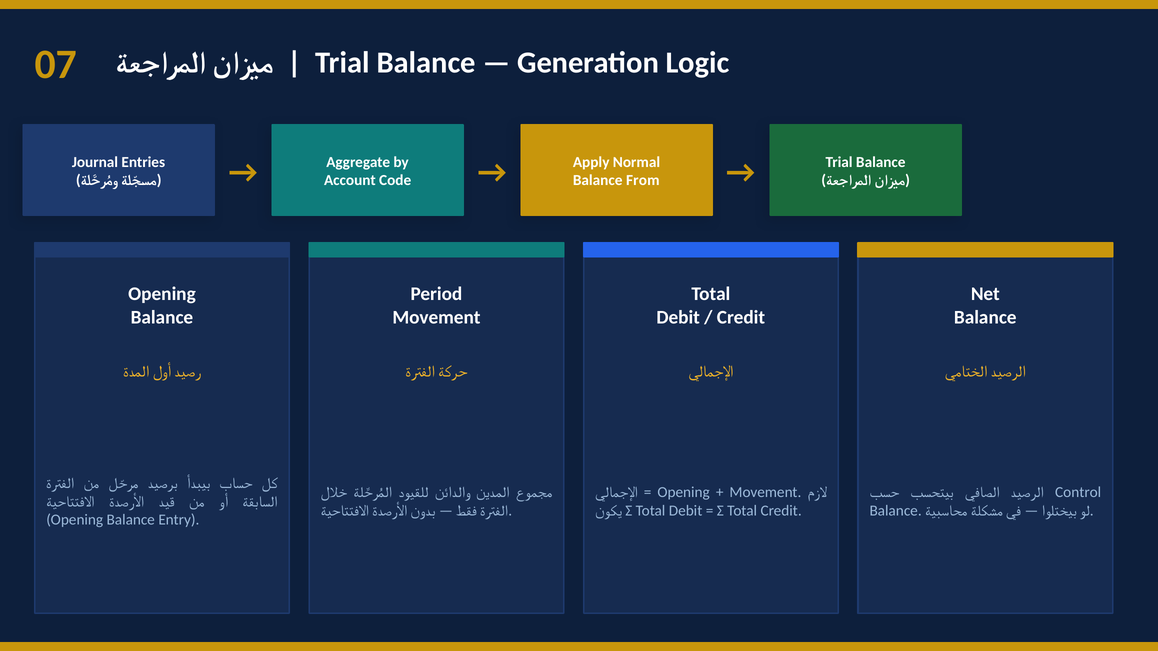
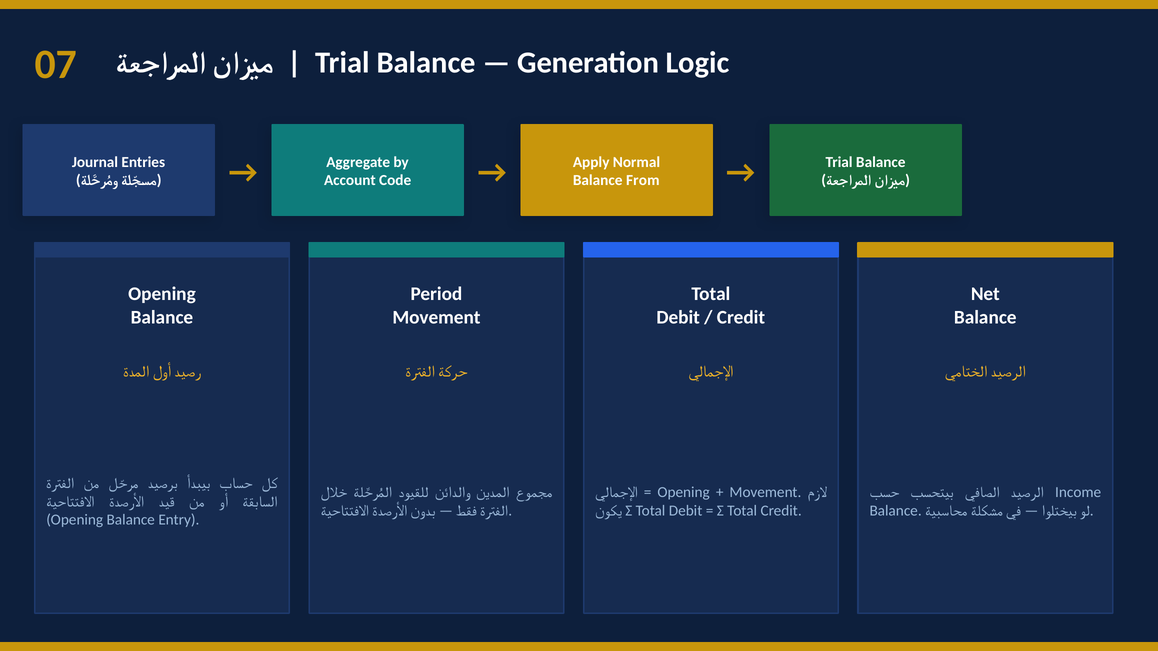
Control: Control -> Income
